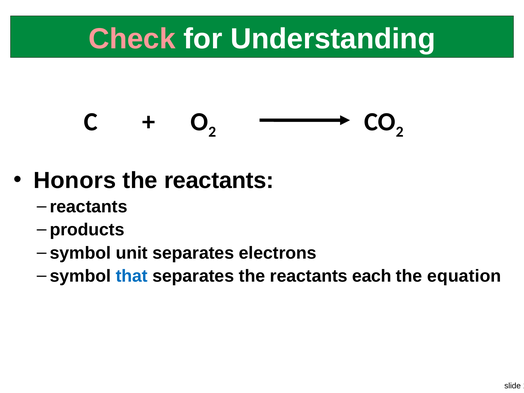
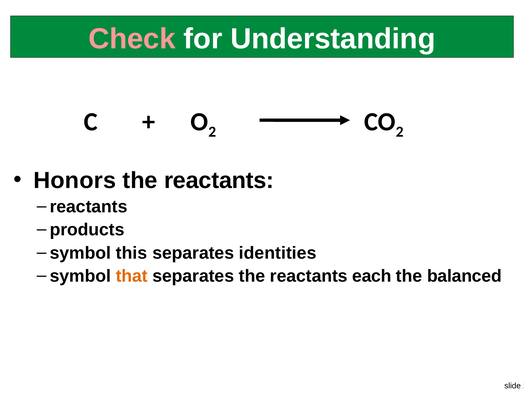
unit: unit -> this
electrons: electrons -> identities
that colour: blue -> orange
equation: equation -> balanced
